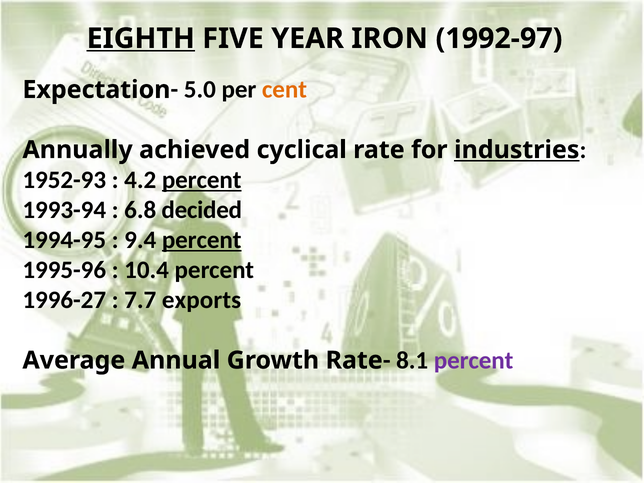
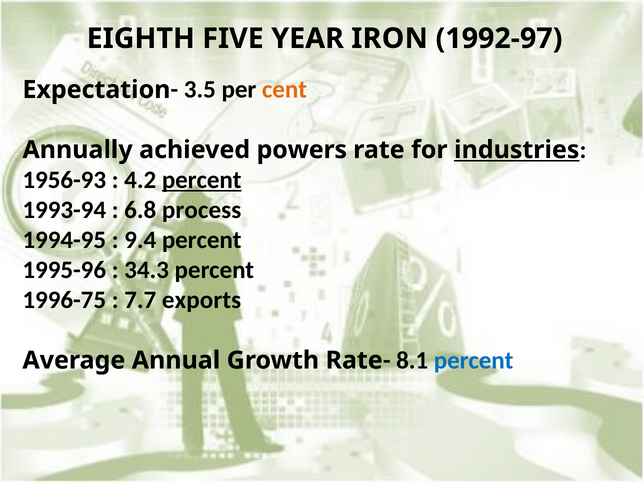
EIGHTH underline: present -> none
5.0: 5.0 -> 3.5
cyclical: cyclical -> powers
1952-93: 1952-93 -> 1956-93
decided: decided -> process
percent at (202, 240) underline: present -> none
10.4: 10.4 -> 34.3
1996-27: 1996-27 -> 1996-75
percent at (474, 360) colour: purple -> blue
